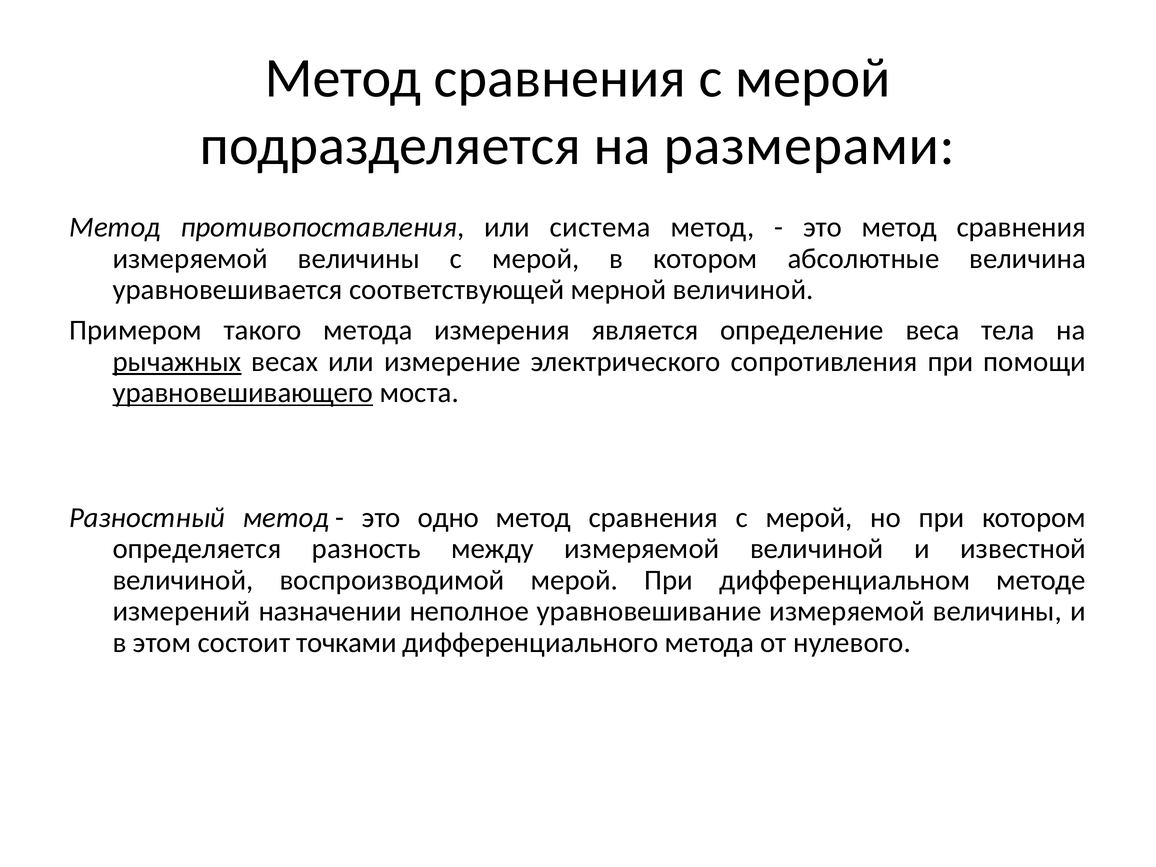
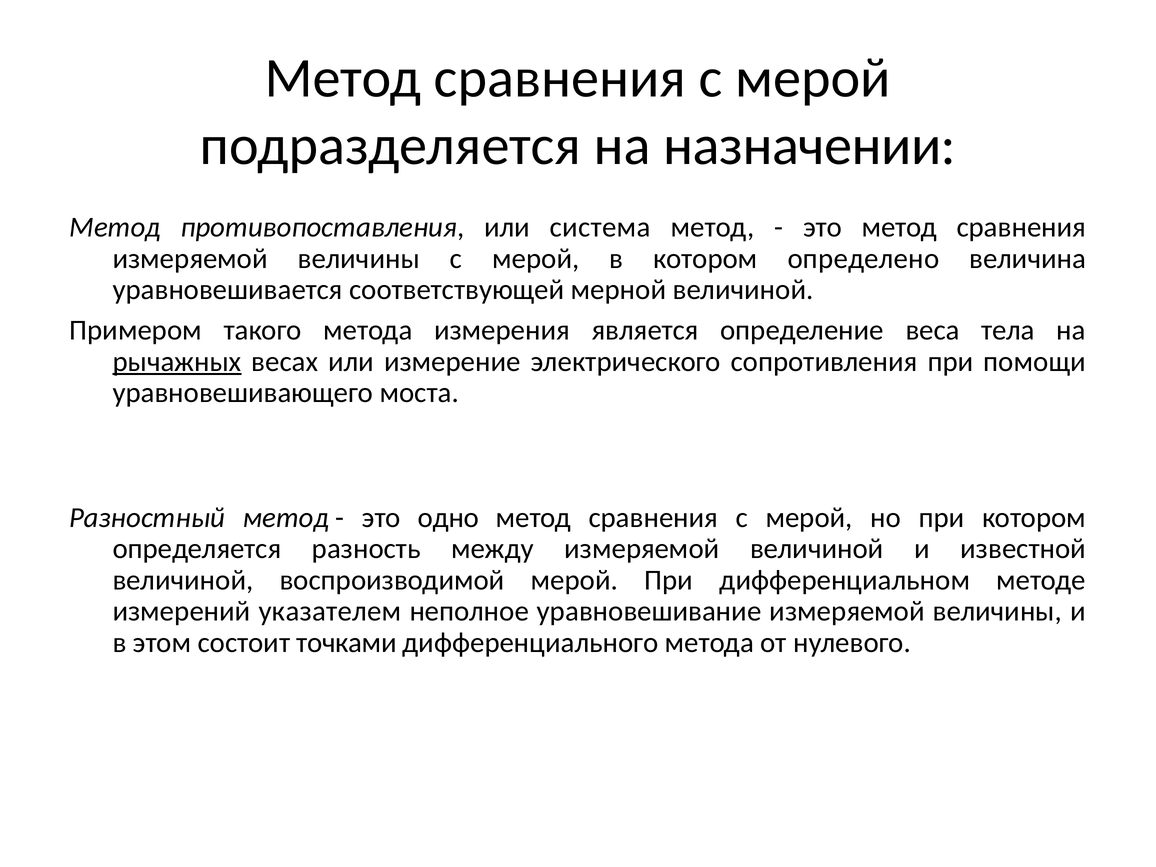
размерами: размерами -> назначении
абсолютные: абсолютные -> определено
уравновешивающего underline: present -> none
назначении: назначении -> указателем
